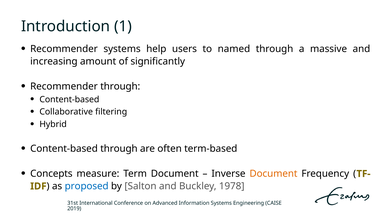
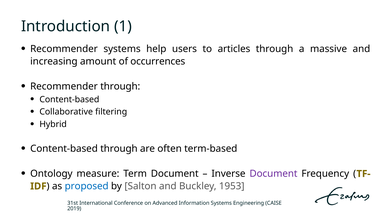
named: named -> articles
significantly: significantly -> occurrences
Concepts: Concepts -> Ontology
Document at (273, 174) colour: orange -> purple
1978: 1978 -> 1953
